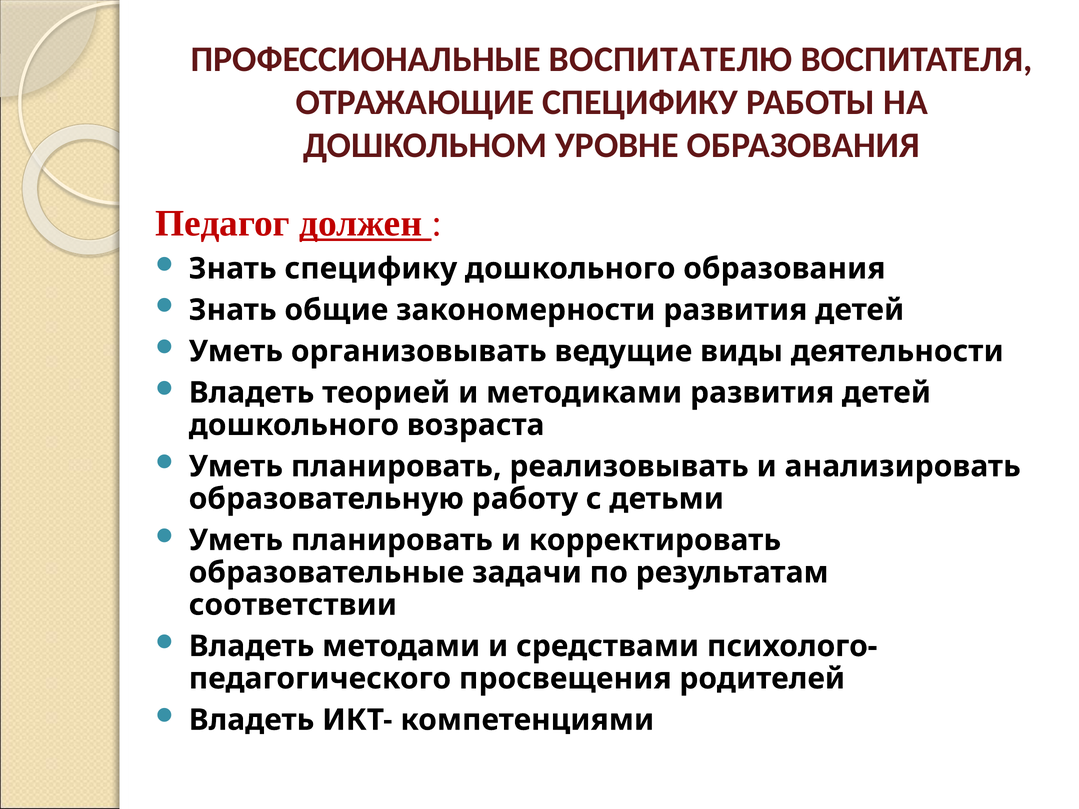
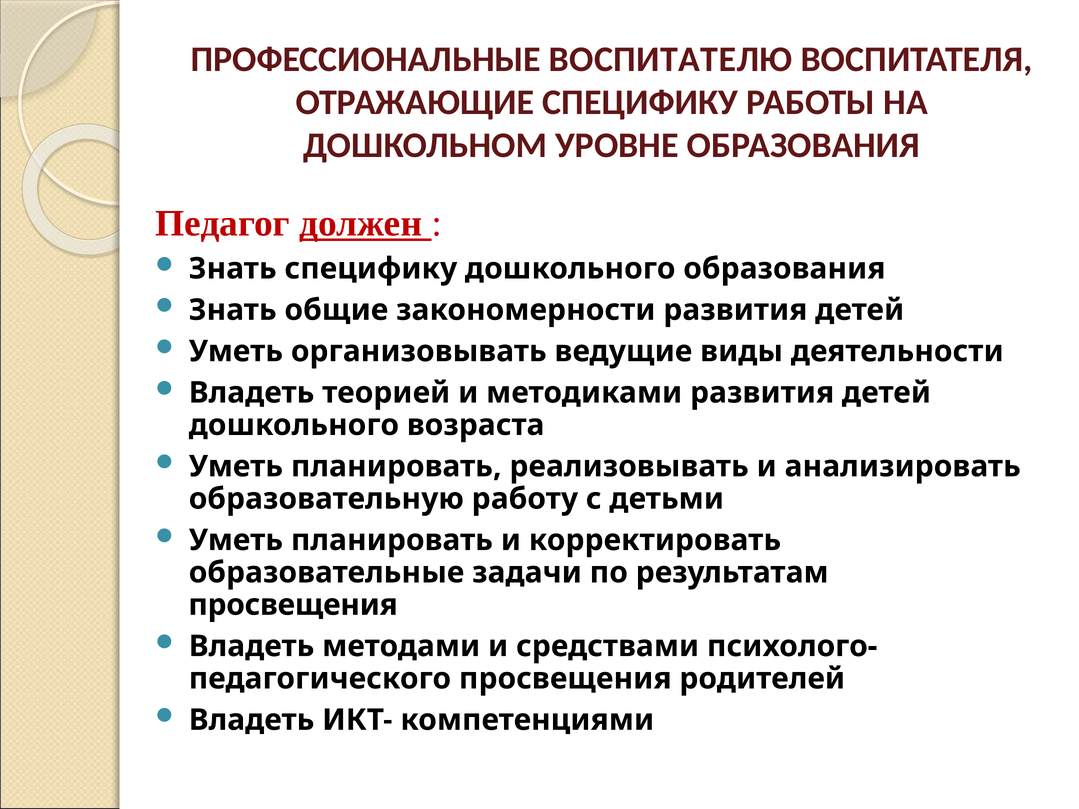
соответствии at (293, 605): соответствии -> просвещения
